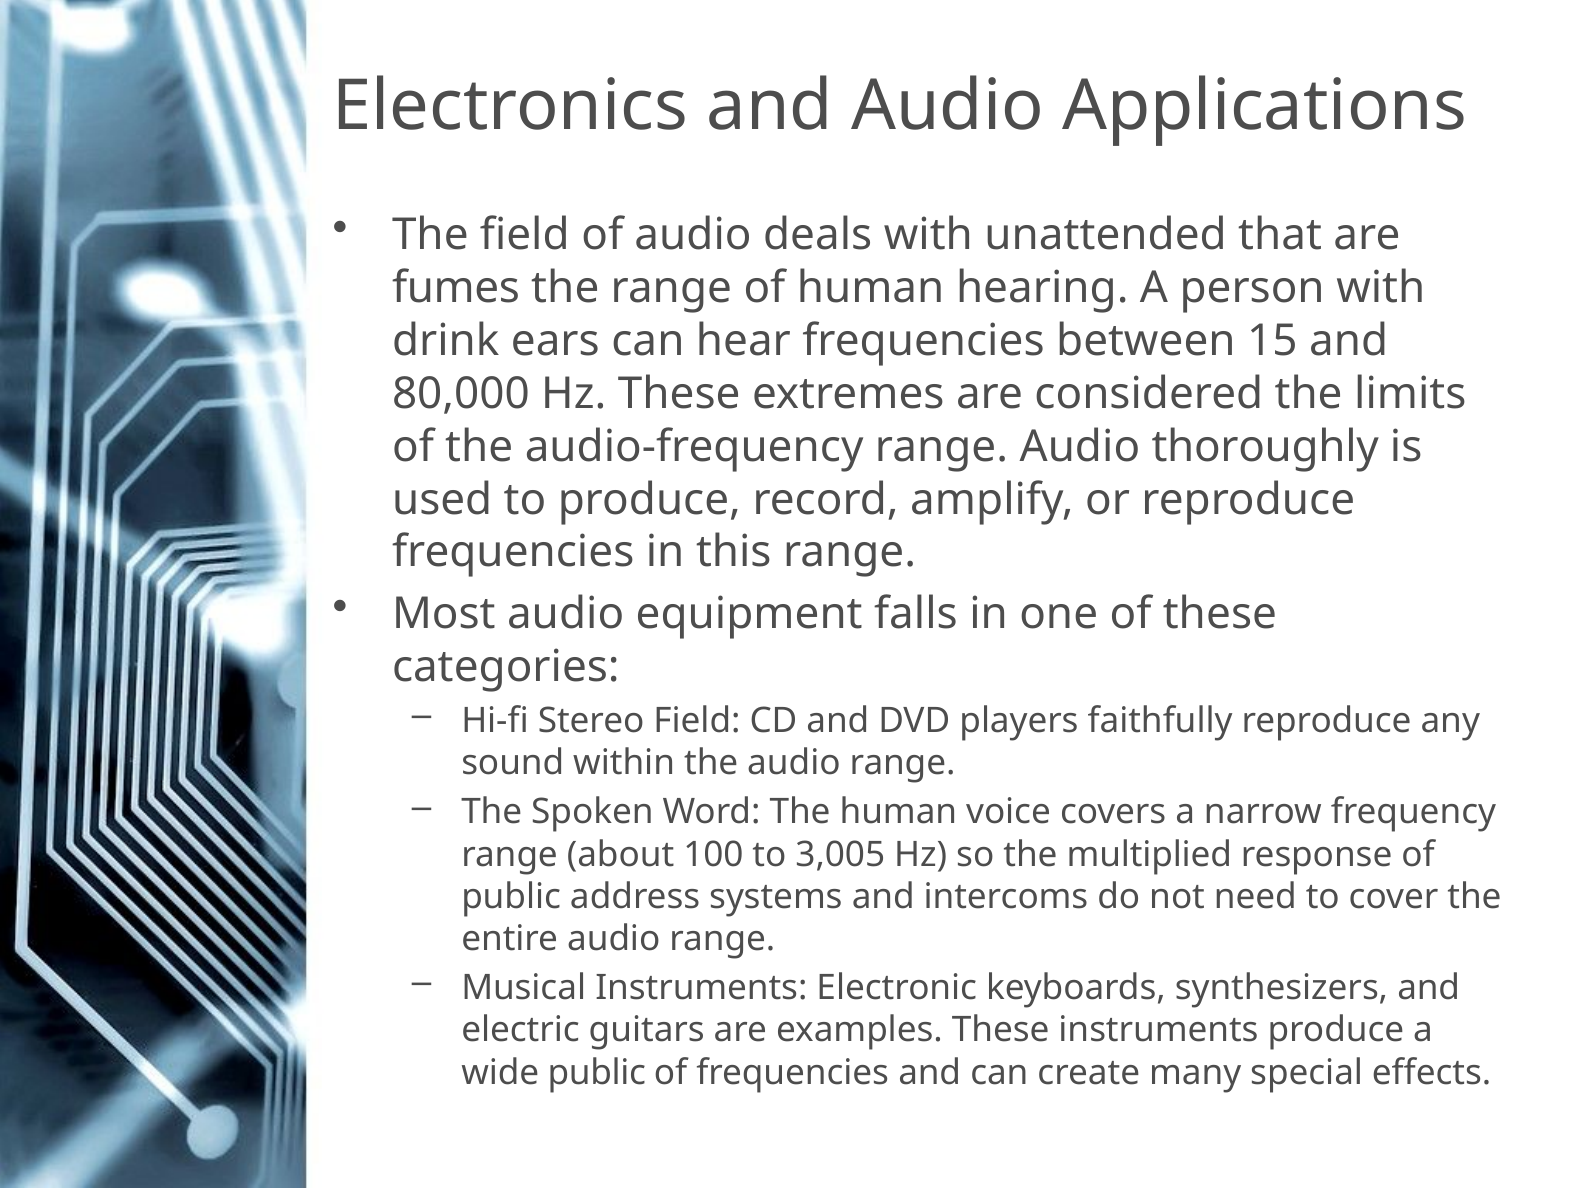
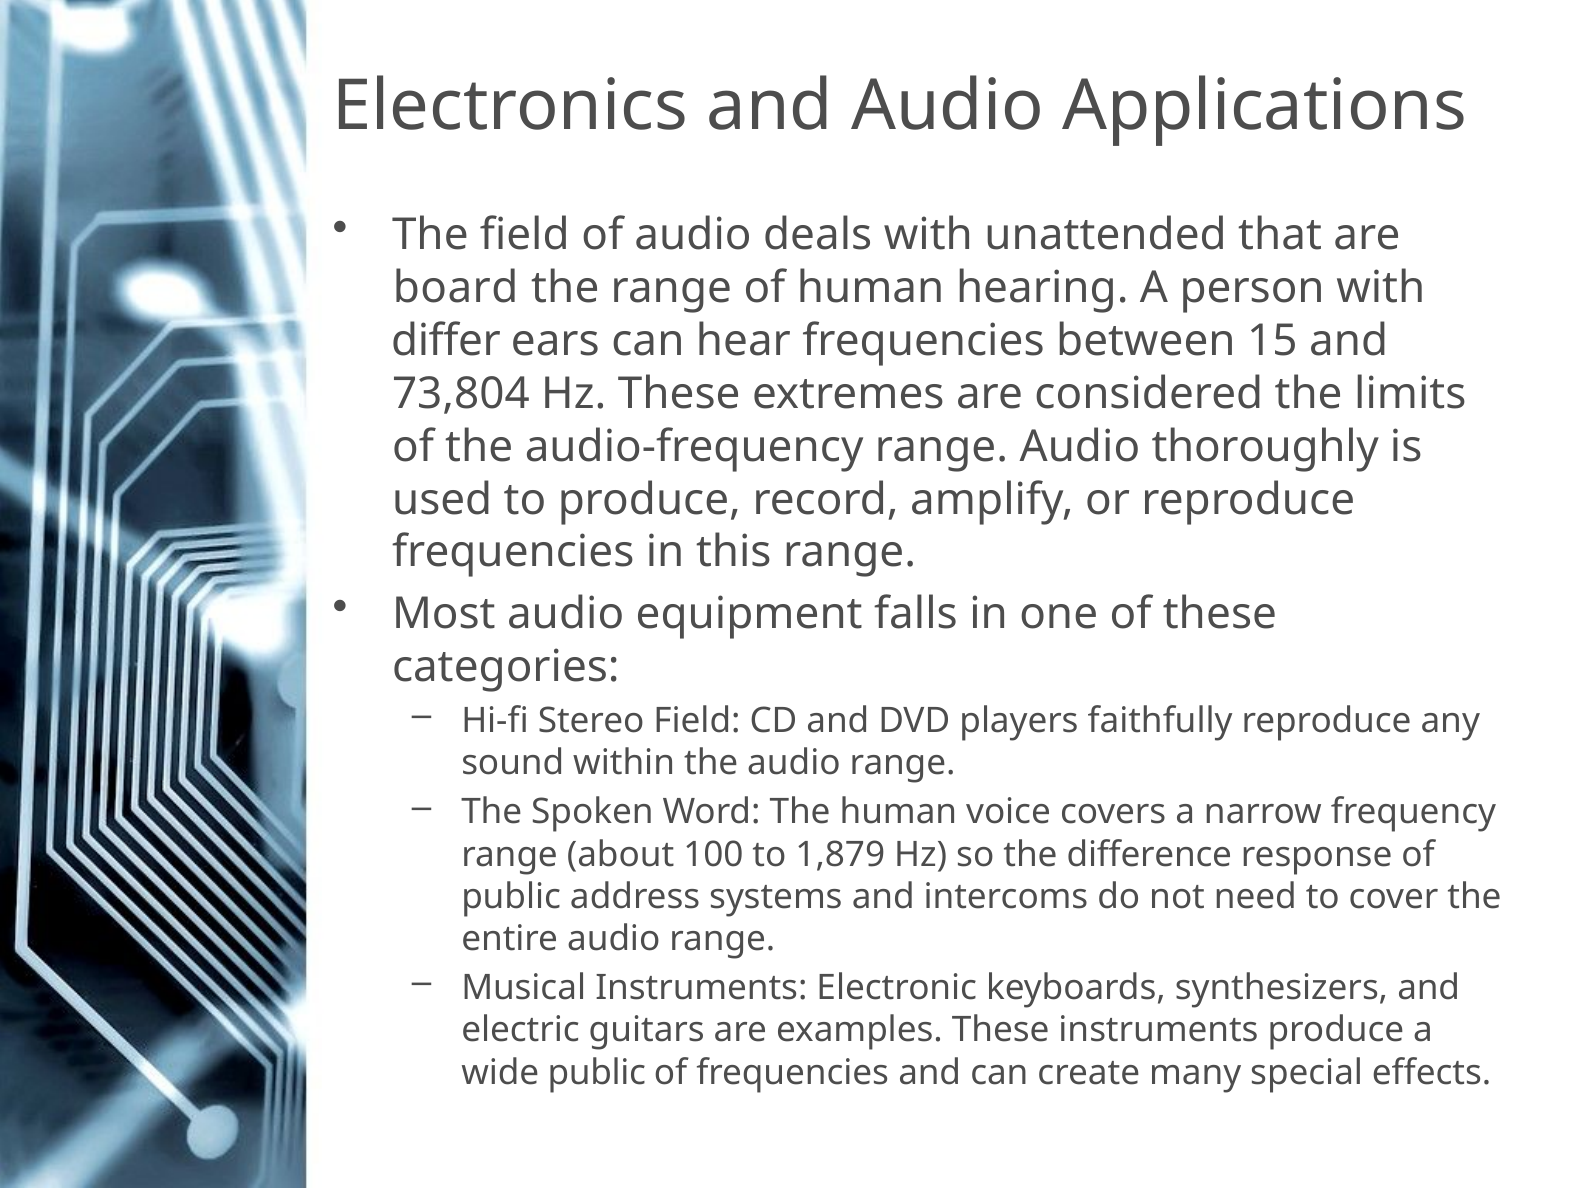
fumes: fumes -> board
drink: drink -> differ
80,000: 80,000 -> 73,804
3,005: 3,005 -> 1,879
multiplied: multiplied -> difference
